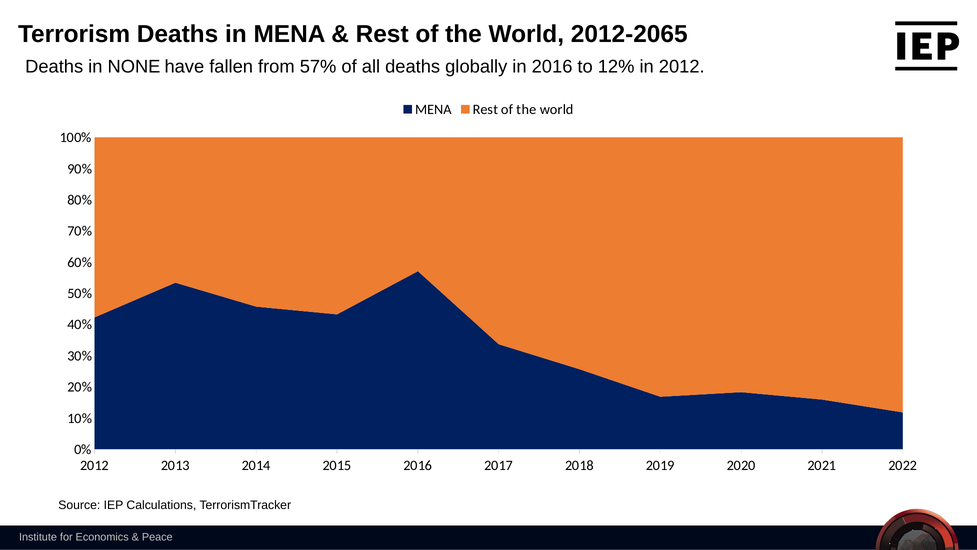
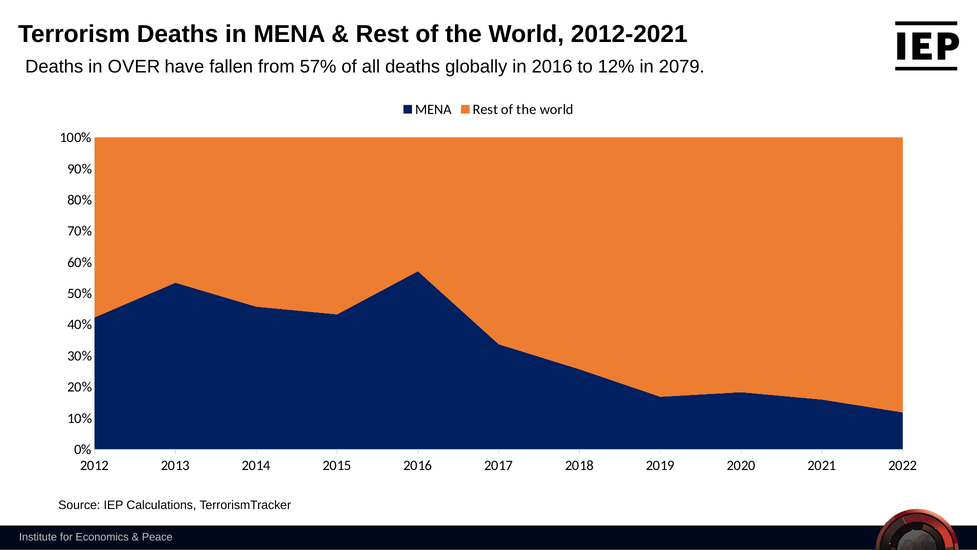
2012-2065: 2012-2065 -> 2012-2021
NONE: NONE -> OVER
in 2012: 2012 -> 2079
